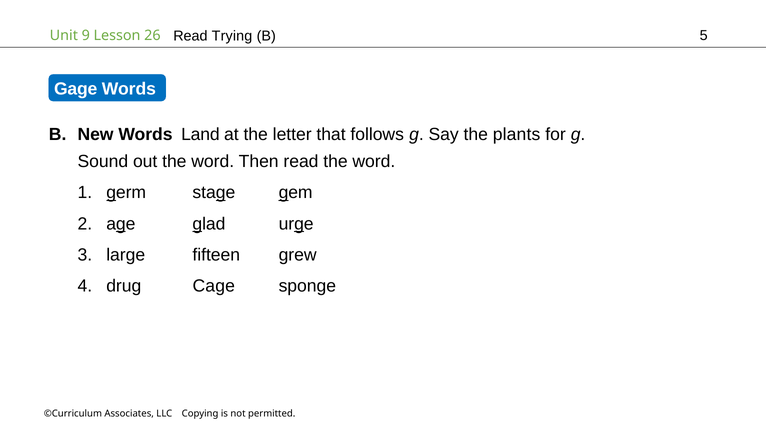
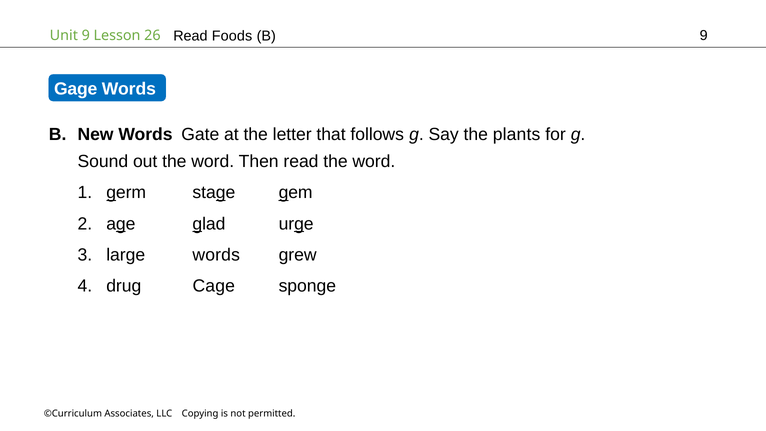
Trying: Trying -> Foods
5 at (704, 35): 5 -> 9
Land: Land -> Gate
large fifteen: fifteen -> words
